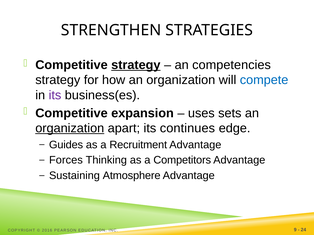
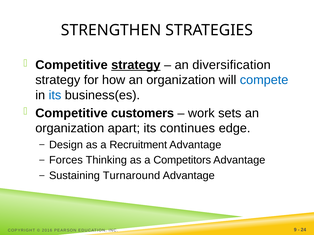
competencies: competencies -> diversification
its at (55, 95) colour: purple -> blue
expansion: expansion -> customers
uses: uses -> work
organization at (70, 129) underline: present -> none
Guides: Guides -> Design
Atmosphere: Atmosphere -> Turnaround
